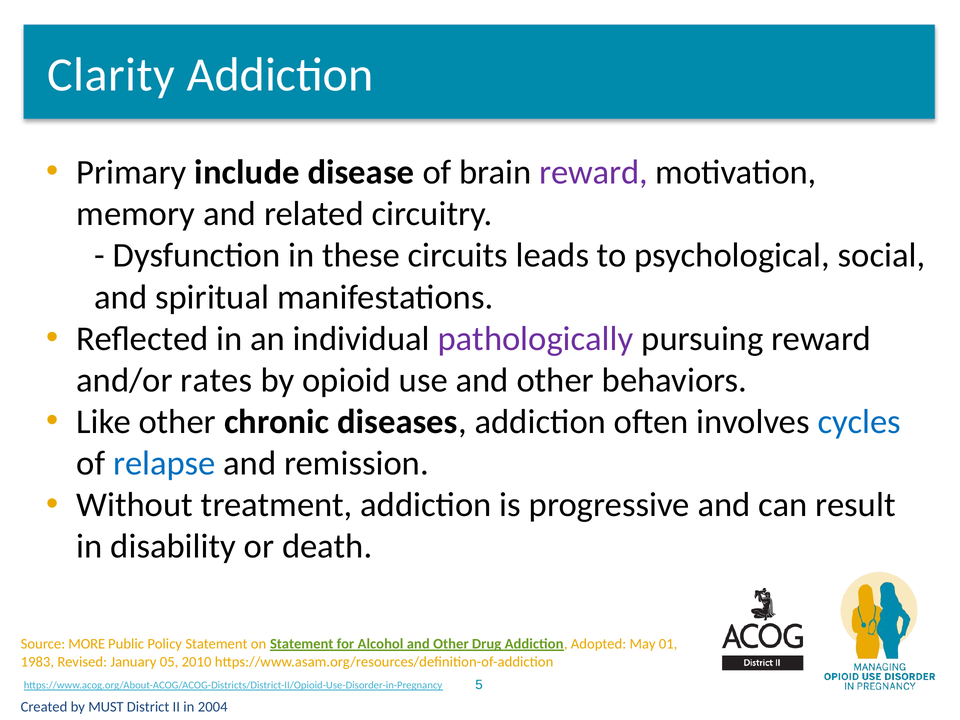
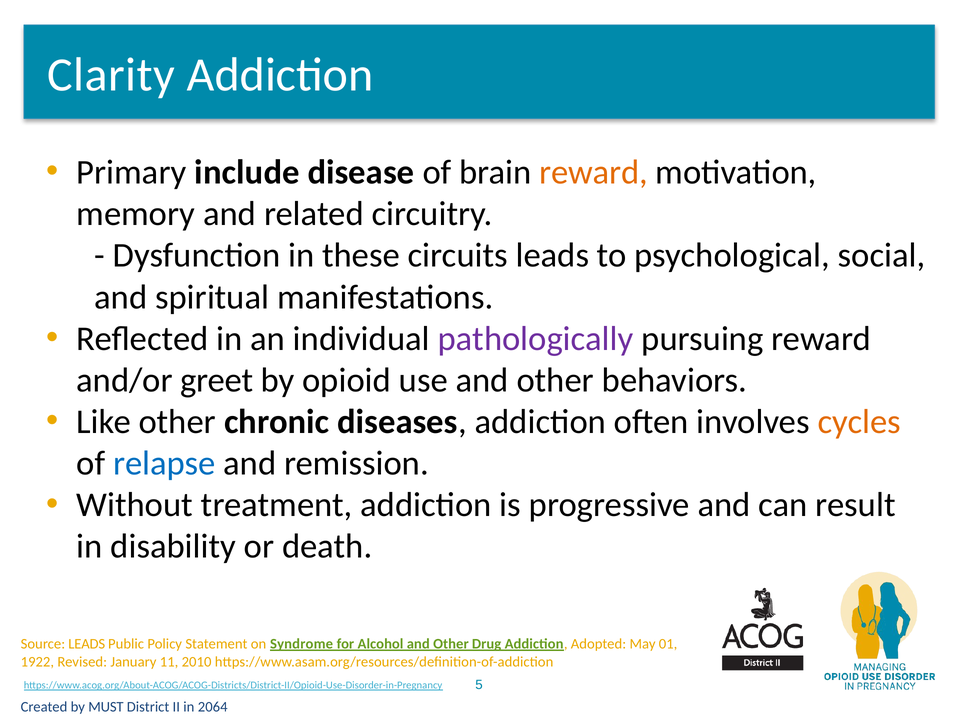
reward at (594, 172) colour: purple -> orange
rates: rates -> greet
cycles colour: blue -> orange
Source MORE: MORE -> LEADS
on Statement: Statement -> Syndrome
1983: 1983 -> 1922
05: 05 -> 11
2004: 2004 -> 2064
